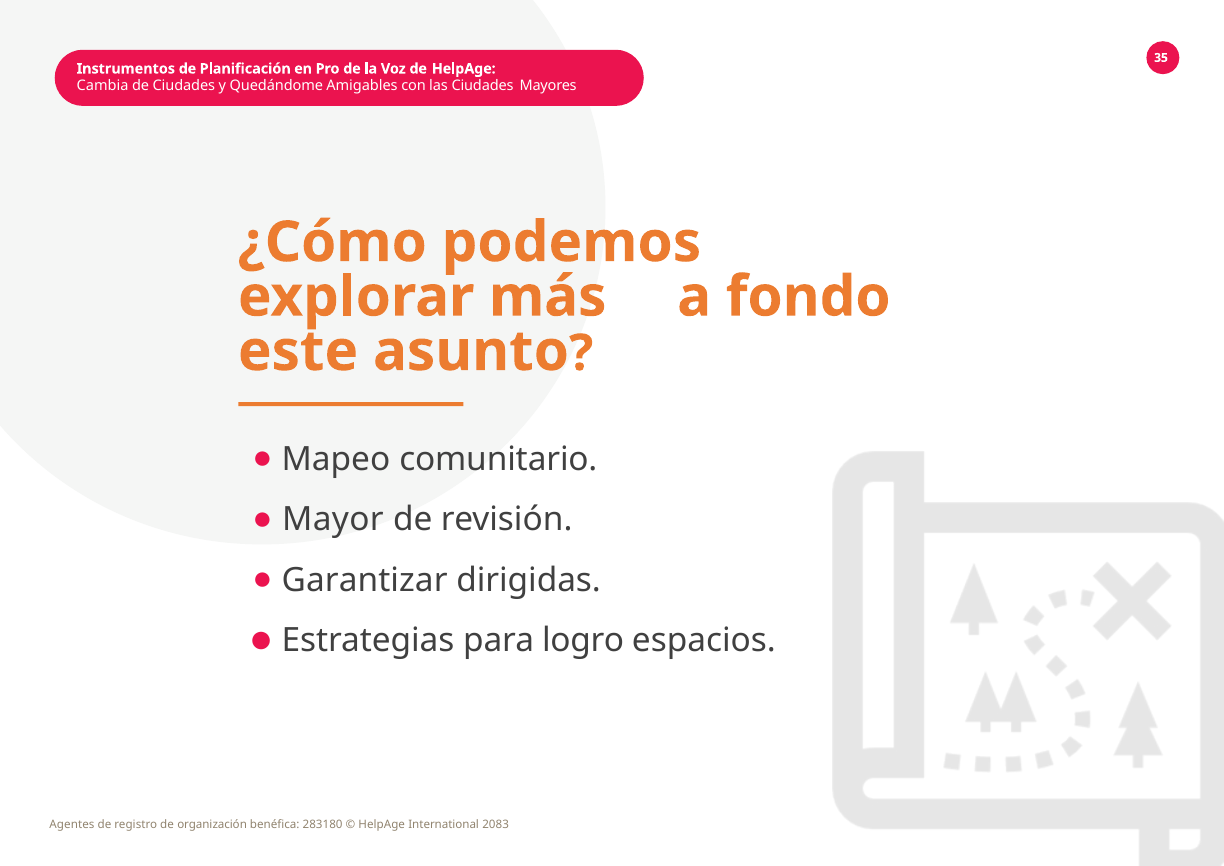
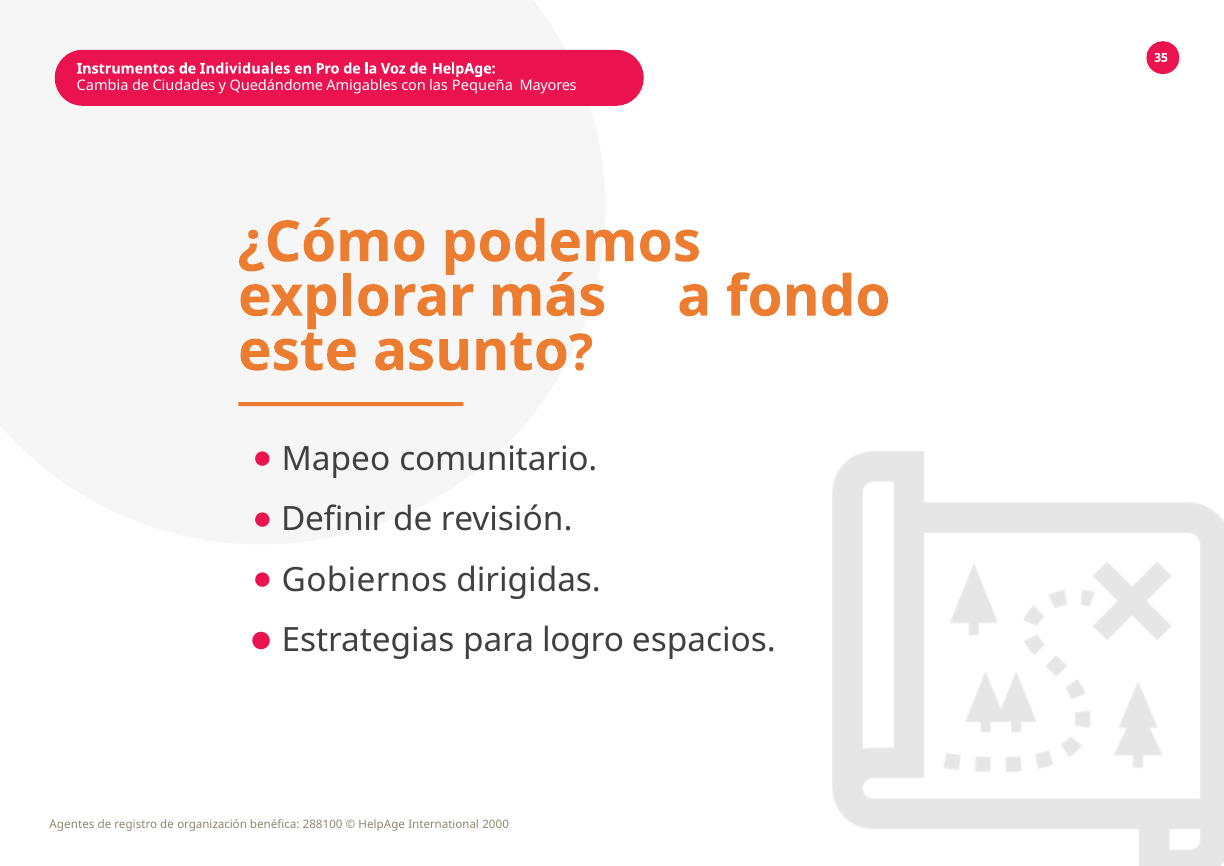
Planificación: Planificación -> Individuales
las Ciudades: Ciudades -> Pequeña
Mayor: Mayor -> Definir
Garantizar: Garantizar -> Gobiernos
283180: 283180 -> 288100
2083: 2083 -> 2000
